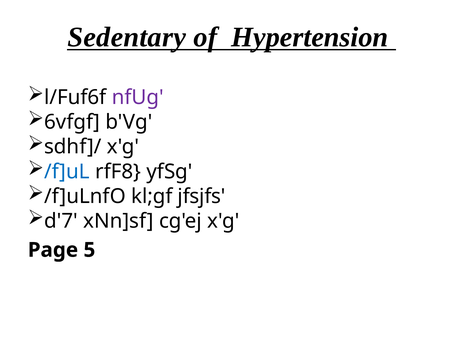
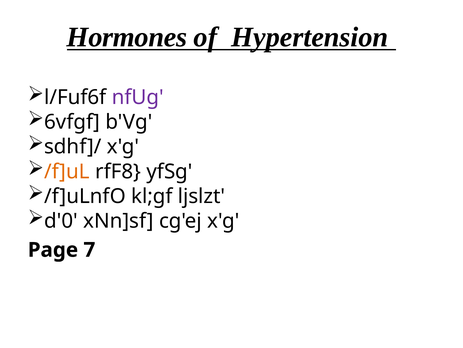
Sedentary: Sedentary -> Hormones
/f]uL colour: blue -> orange
jfsjfs: jfsjfs -> ljslzt
d'7: d'7 -> d'0
5: 5 -> 7
